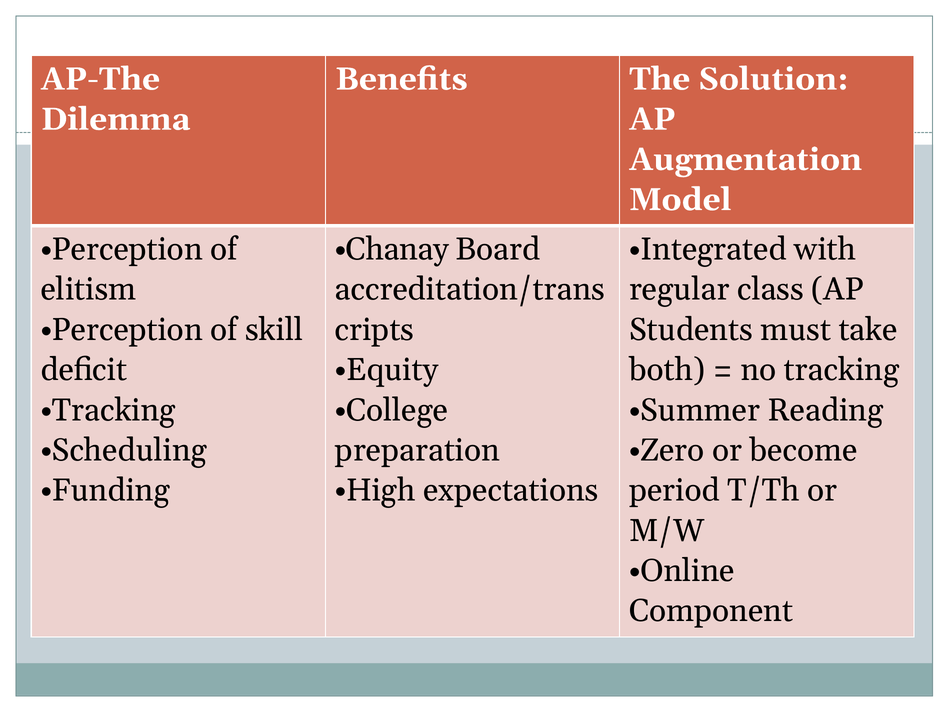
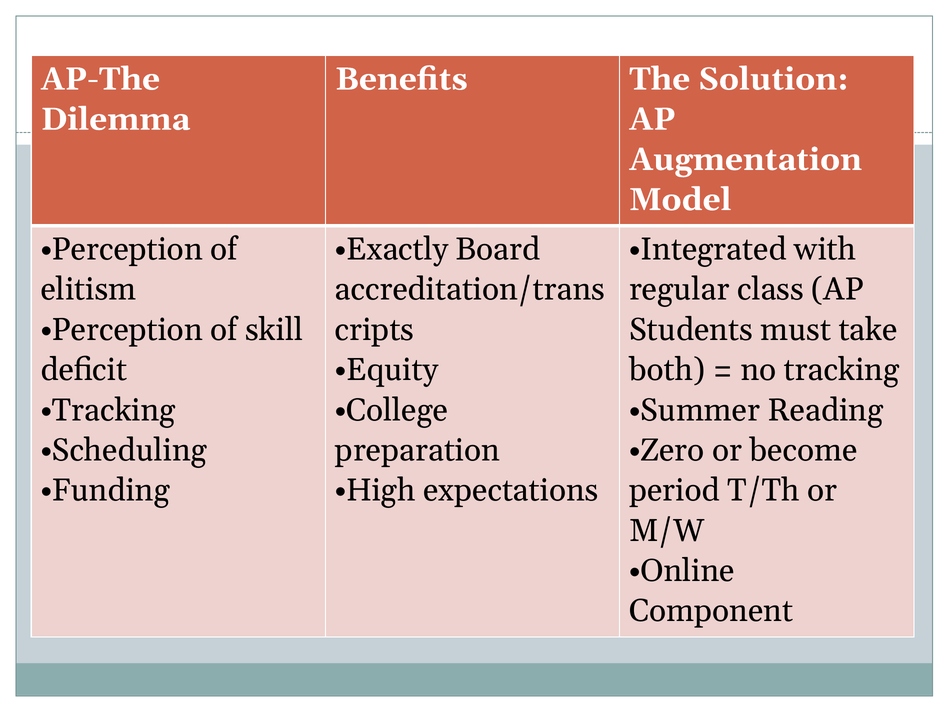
Chanay: Chanay -> Exactly
